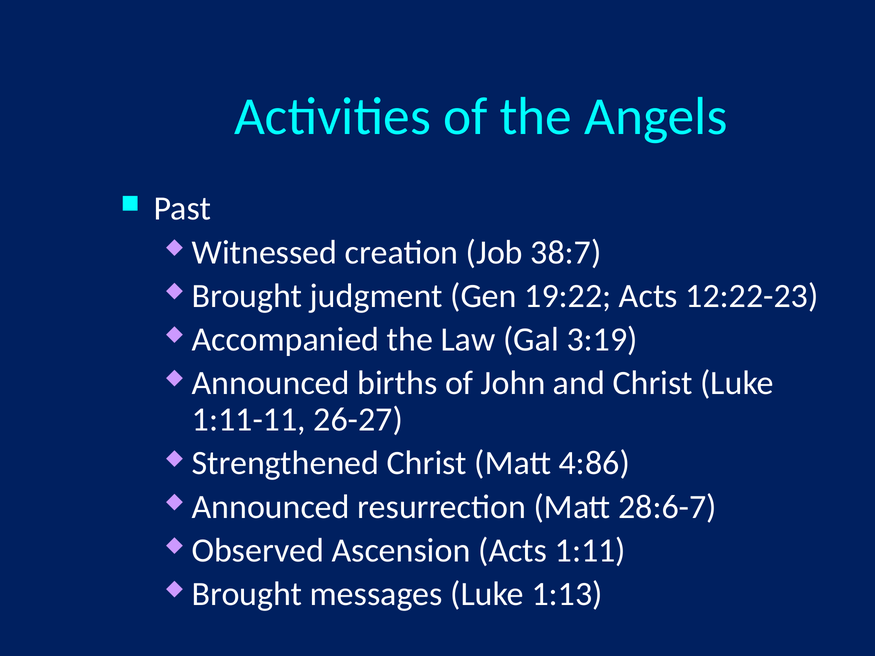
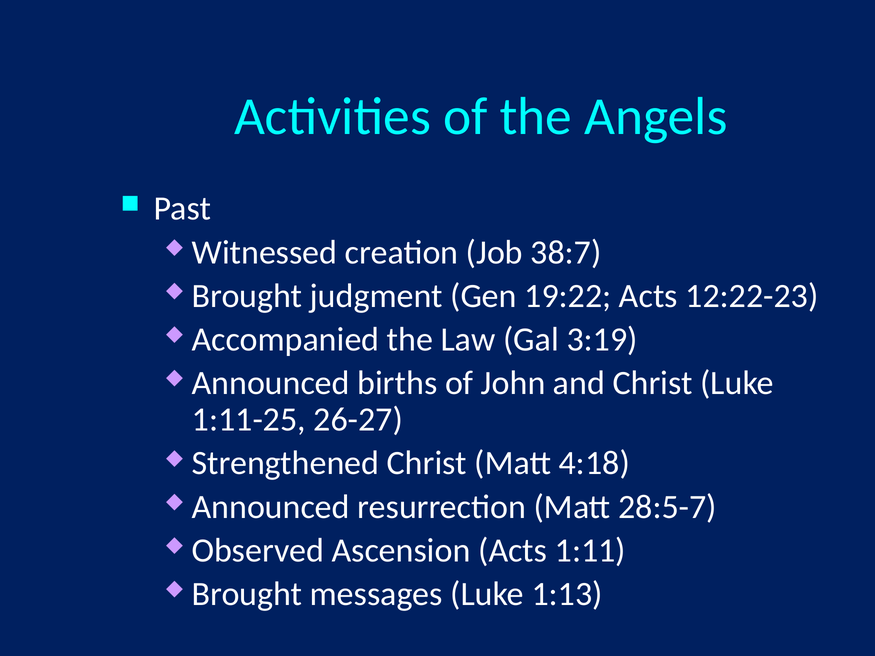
1:11-11: 1:11-11 -> 1:11-25
4:86: 4:86 -> 4:18
28:6-7: 28:6-7 -> 28:5-7
